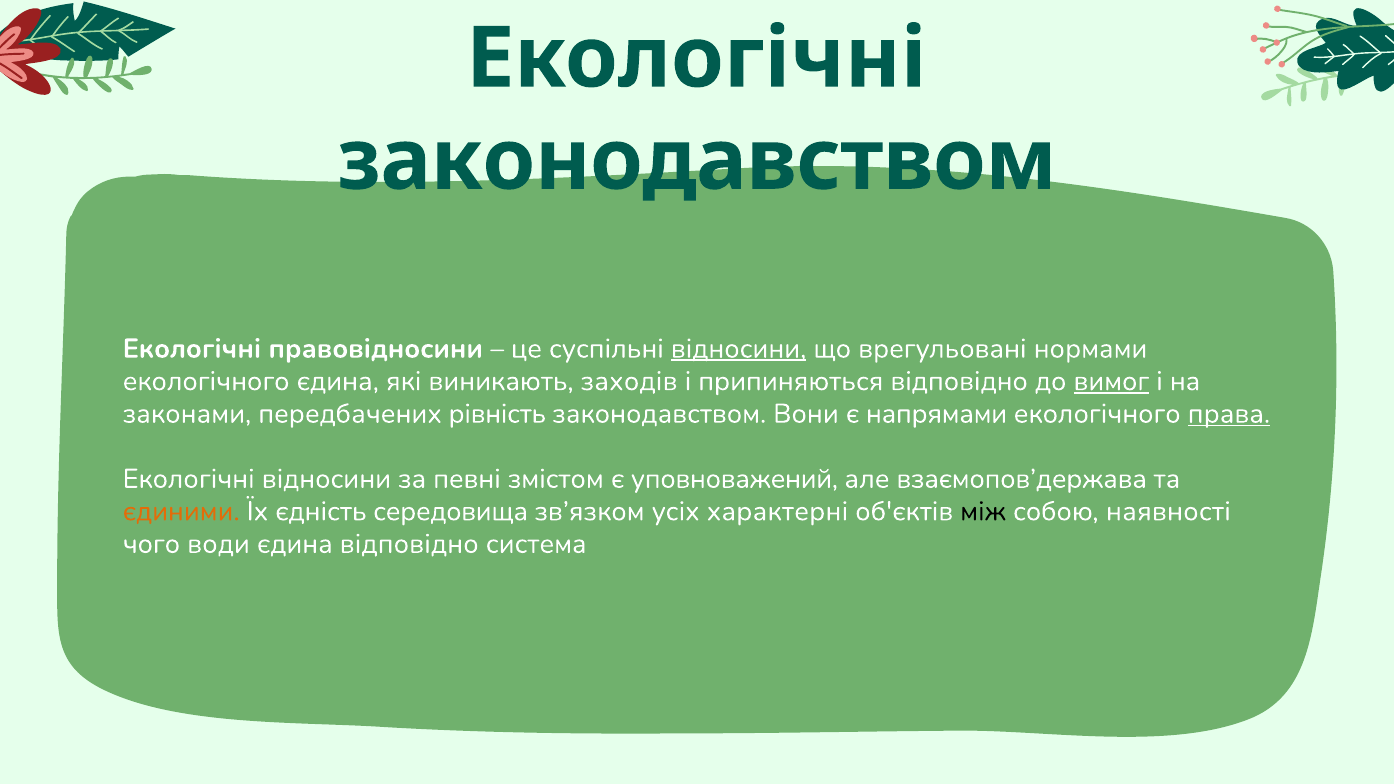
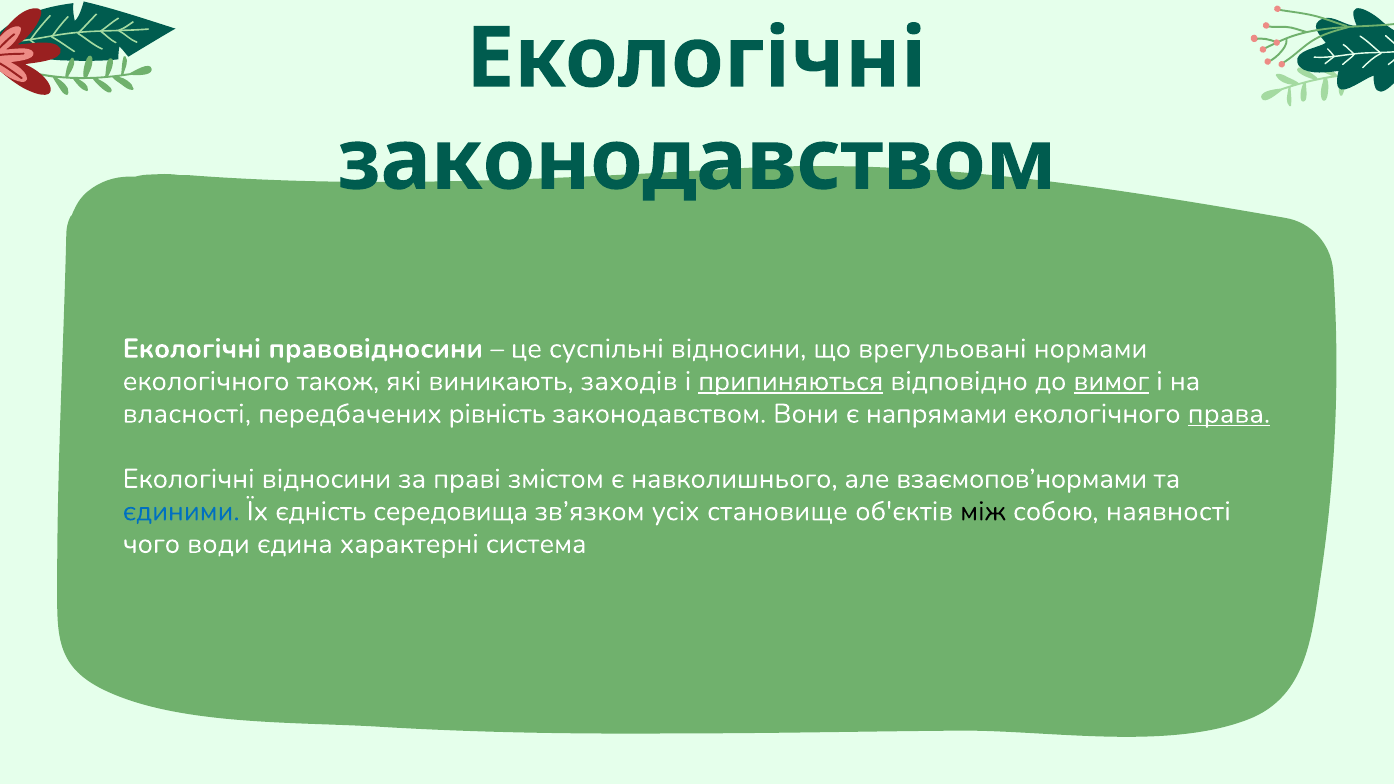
відносини at (739, 349) underline: present -> none
екологічного єдина: єдина -> також
припиняються underline: none -> present
законами: законами -> власності
певні: певні -> праві
уповноважений: уповноважений -> навколишнього
взаємопов’держава: взаємопов’держава -> взаємопов’нормами
єдиними colour: orange -> blue
характерні: характерні -> становище
єдина відповідно: відповідно -> характерні
